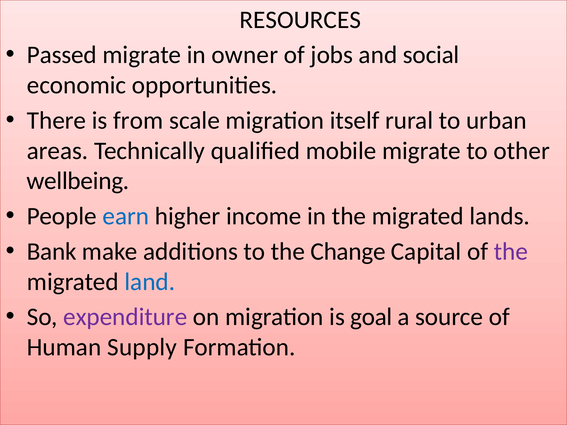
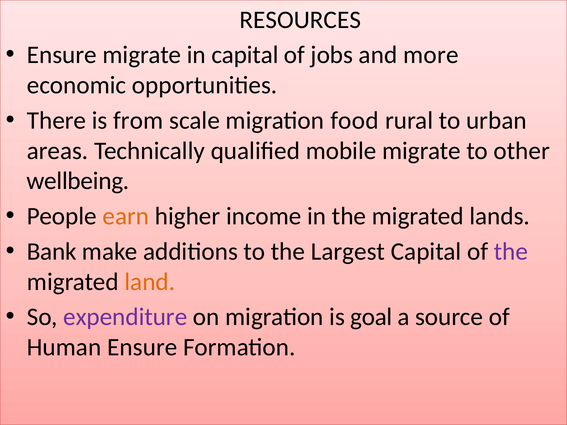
Passed at (62, 55): Passed -> Ensure
in owner: owner -> capital
social: social -> more
itself: itself -> food
earn colour: blue -> orange
Change: Change -> Largest
land colour: blue -> orange
Human Supply: Supply -> Ensure
